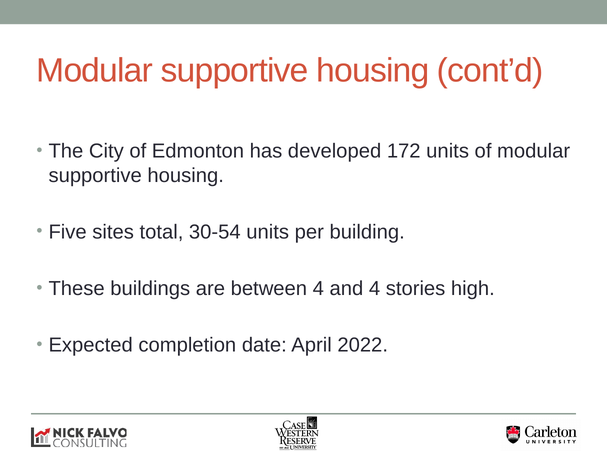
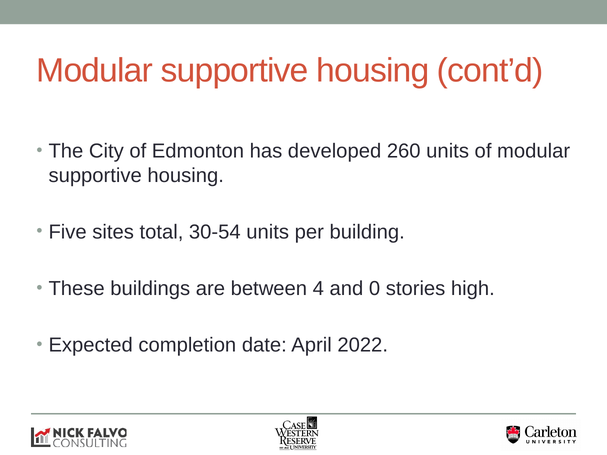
172: 172 -> 260
and 4: 4 -> 0
